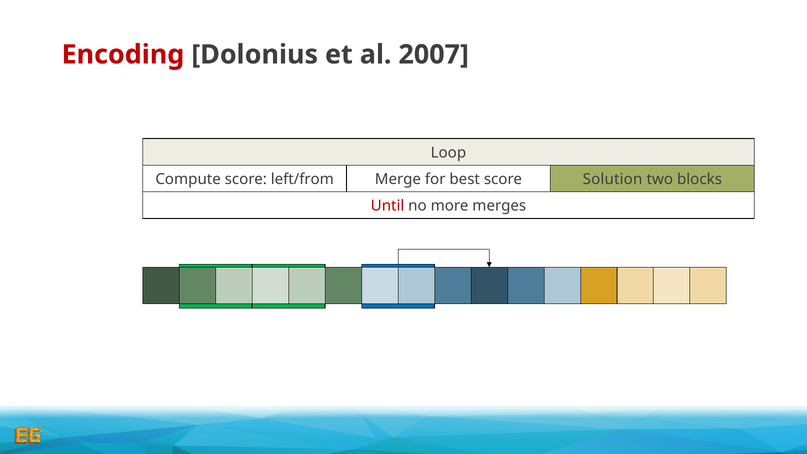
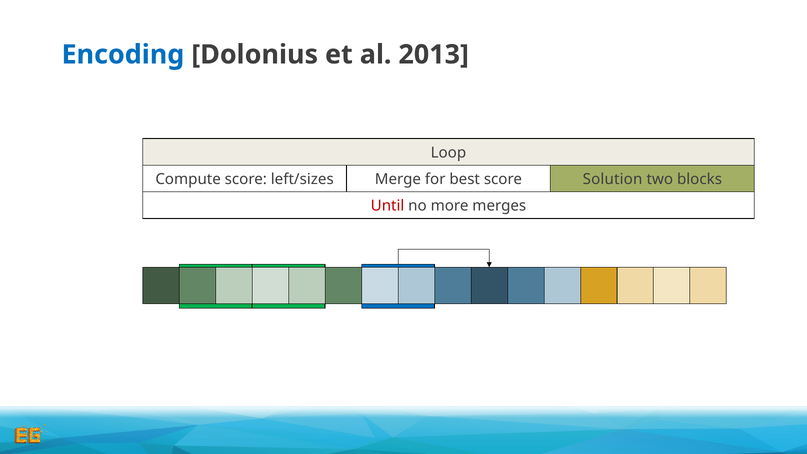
Encoding colour: red -> blue
2007: 2007 -> 2013
left/from: left/from -> left/sizes
